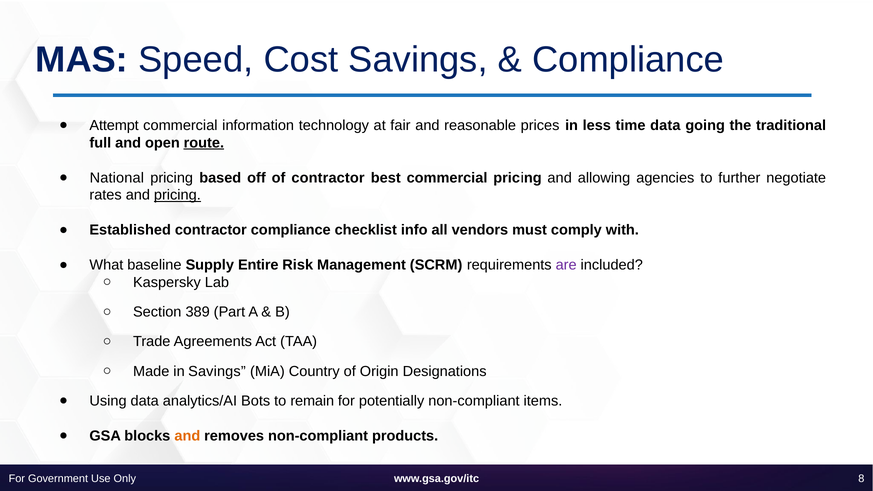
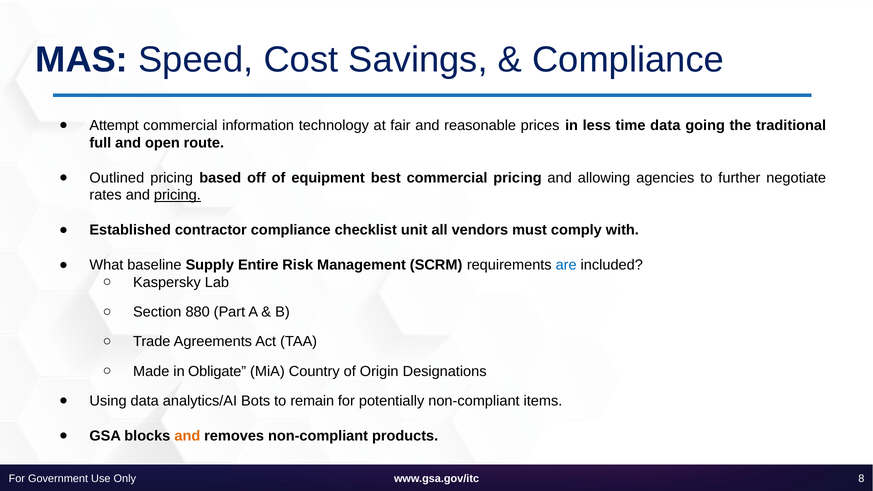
route underline: present -> none
National: National -> Outlined
of contractor: contractor -> equipment
info: info -> unit
are colour: purple -> blue
389: 389 -> 880
in Savings: Savings -> Obligate
